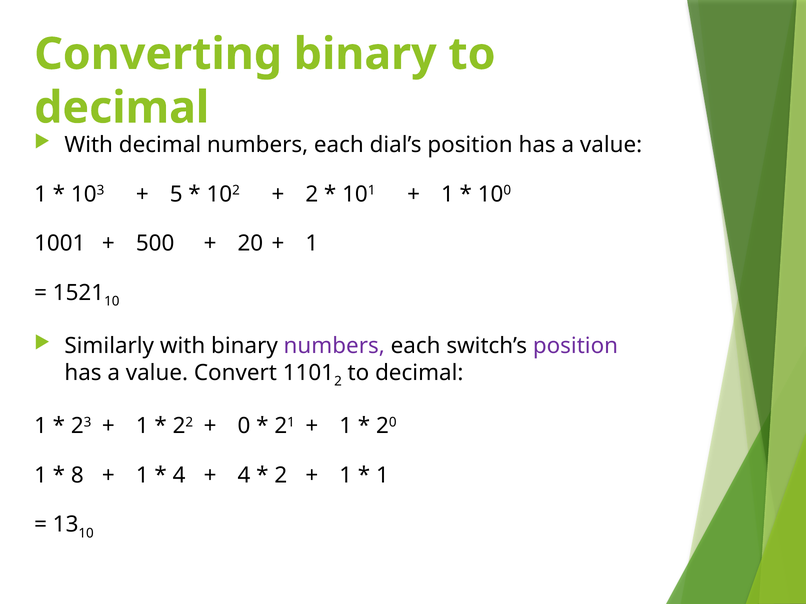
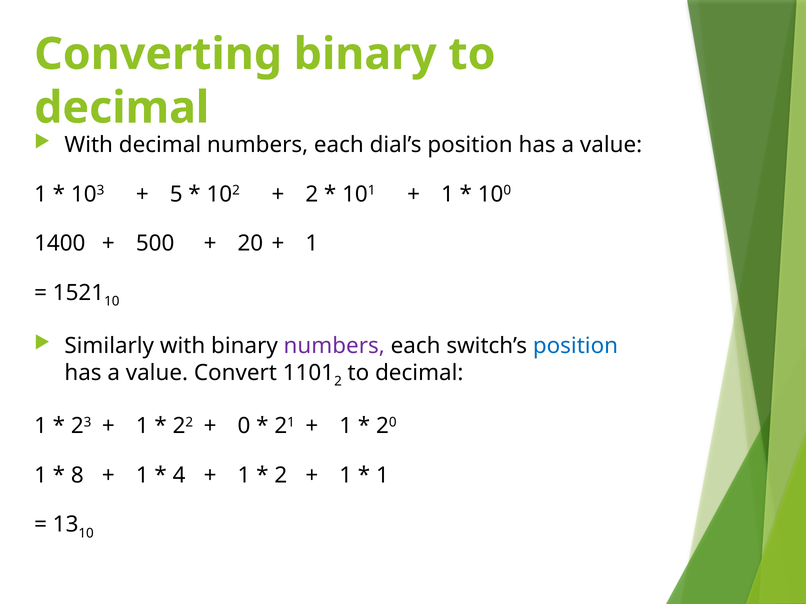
1001: 1001 -> 1400
position at (575, 346) colour: purple -> blue
4 at (244, 476): 4 -> 1
